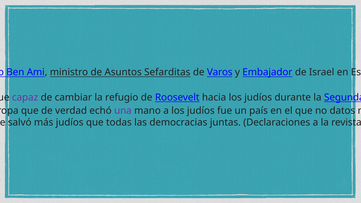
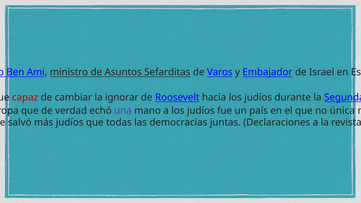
capaz colour: purple -> red
refugio: refugio -> ignorar
datos: datos -> única
